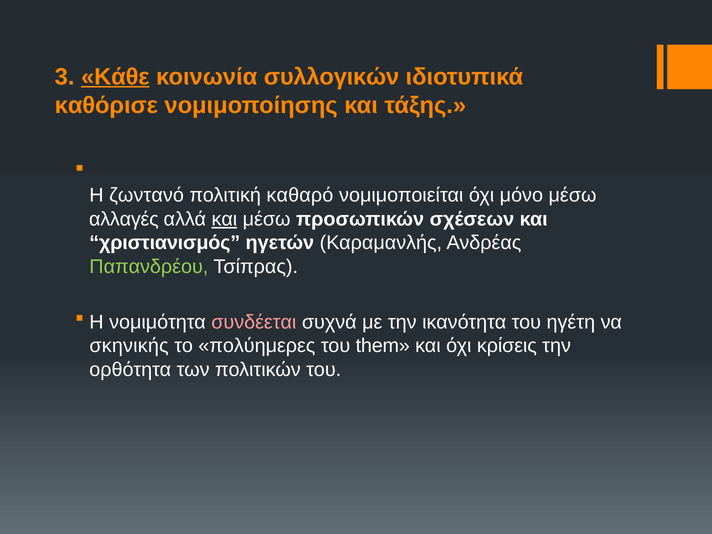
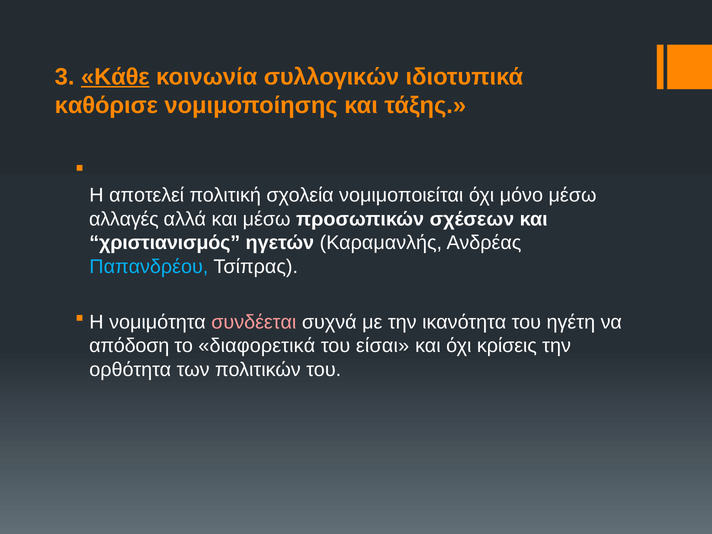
ζωντανό: ζωντανό -> αποτελεί
καθαρό: καθαρό -> σχολεία
και at (224, 219) underline: present -> none
Παπανδρέου colour: light green -> light blue
σκηνικής: σκηνικής -> απόδοση
πολύημερες: πολύημερες -> διαφορετικά
them: them -> είσαι
